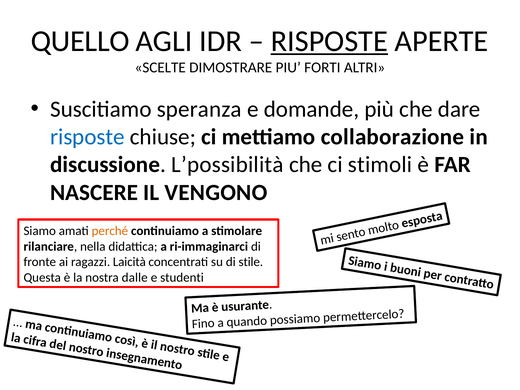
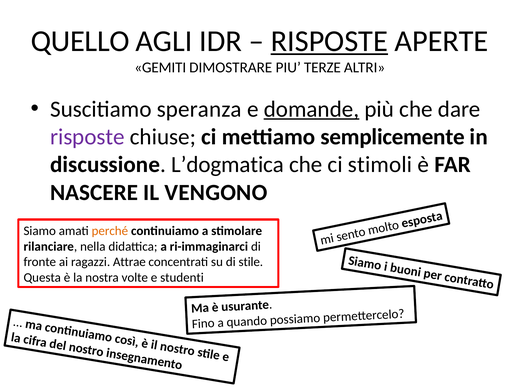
SCELTE: SCELTE -> GEMITI
FORTI: FORTI -> TERZE
domande underline: none -> present
risposte at (87, 137) colour: blue -> purple
collaborazione: collaborazione -> semplicemente
L’possibilità: L’possibilità -> L’dogmatica
Laicità: Laicità -> Attrae
dalle: dalle -> volte
